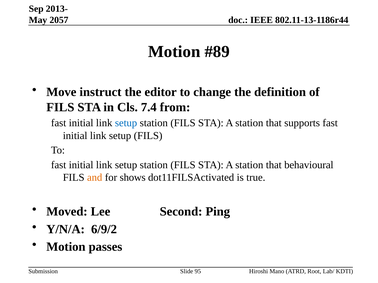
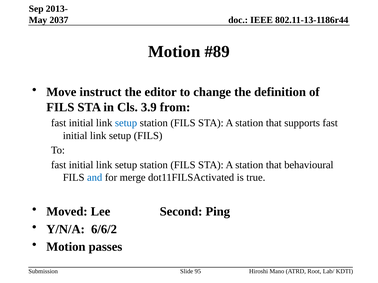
2057: 2057 -> 2037
7.4: 7.4 -> 3.9
and colour: orange -> blue
shows: shows -> merge
6/9/2: 6/9/2 -> 6/6/2
